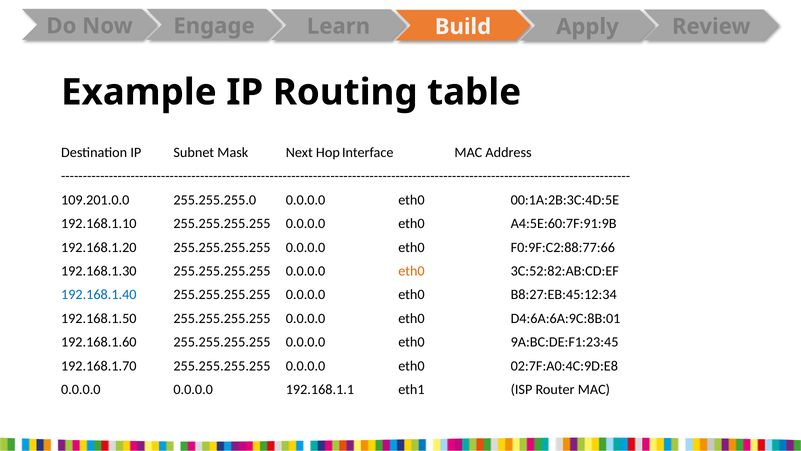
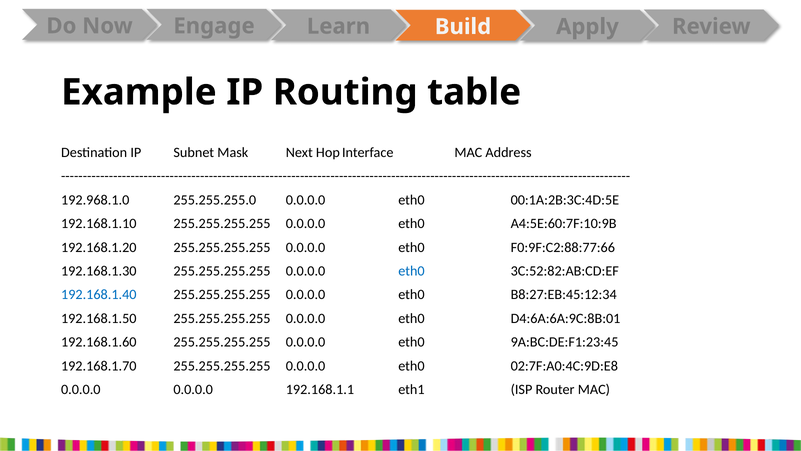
109.201.0.0: 109.201.0.0 -> 192.968.1.0
A4:5E:60:7F:91:9B: A4:5E:60:7F:91:9B -> A4:5E:60:7F:10:9B
eth0 at (411, 271) colour: orange -> blue
